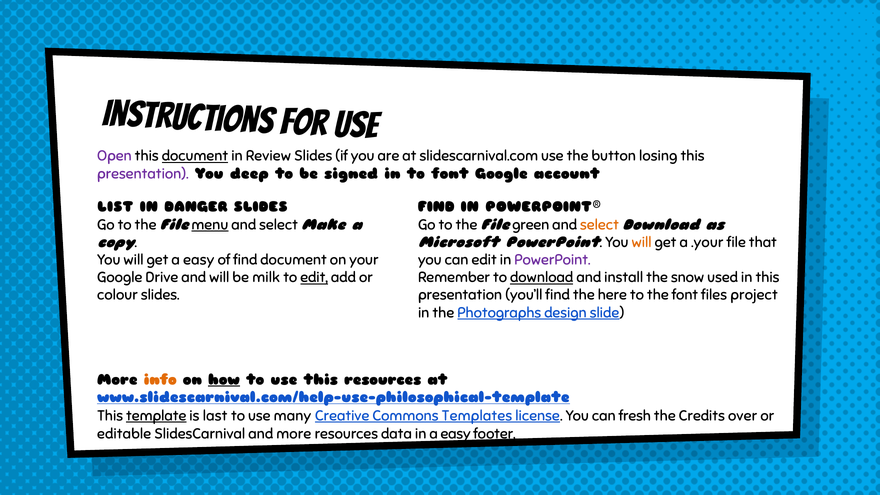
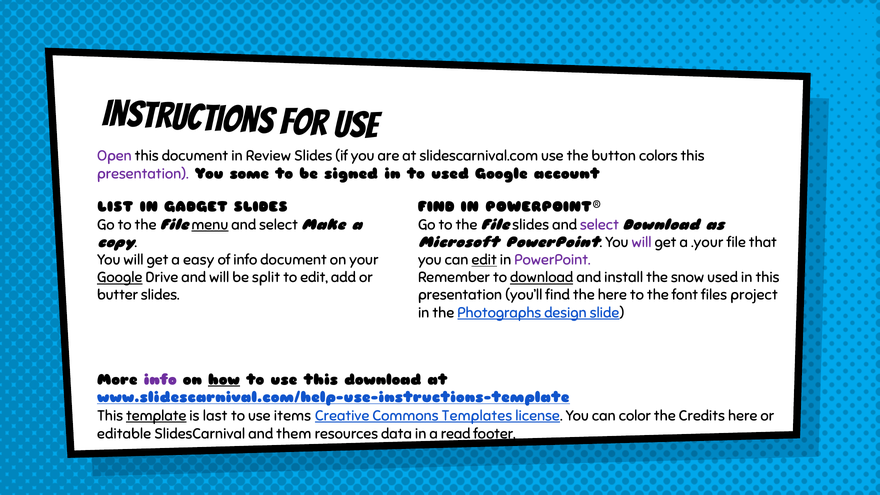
document at (195, 156) underline: present -> none
losing: losing -> colors
deep: deep -> some
to font: font -> used
DANGER: DANGER -> GADGET
File green: green -> slides
select at (600, 225) colour: orange -> purple
will at (642, 242) colour: orange -> purple
of find: find -> info
edit at (484, 260) underline: none -> present
Google at (120, 278) underline: none -> present
milk: milk -> split
edit at (314, 278) underline: present -> none
colour: colour -> butter
info at (160, 380) colour: orange -> purple
this resources: resources -> download
www.slidescarnival.com/help-use-philosophical-template: www.slidescarnival.com/help-use-philosophical-template -> www.slidescarnival.com/help-use-instructions-template
many: many -> items
fresh: fresh -> color
Credits over: over -> here
and more: more -> them
in a easy: easy -> read
